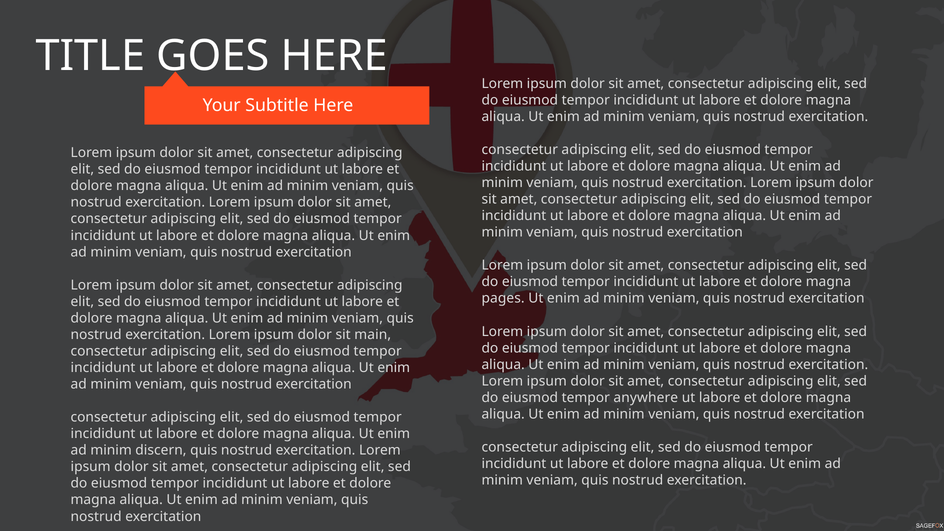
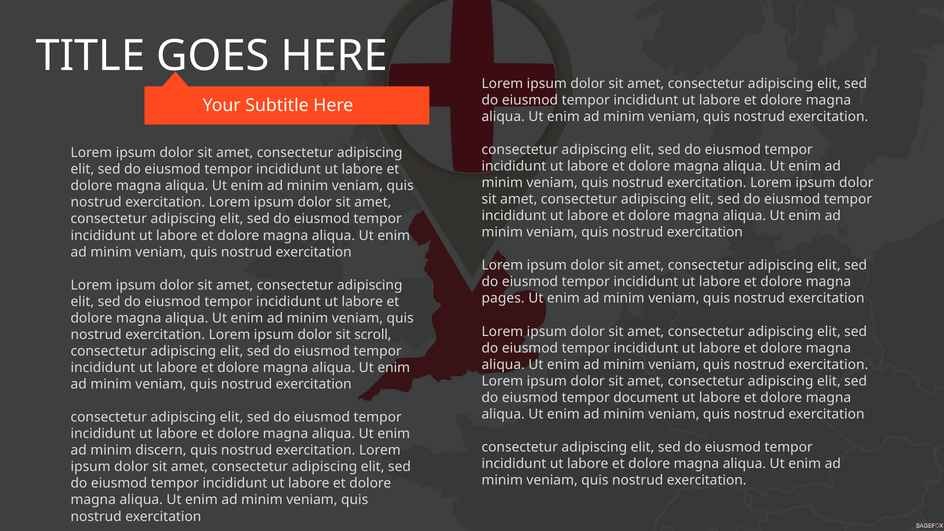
main: main -> scroll
anywhere: anywhere -> document
